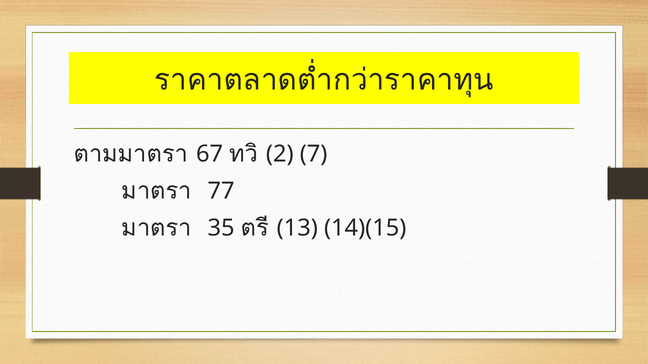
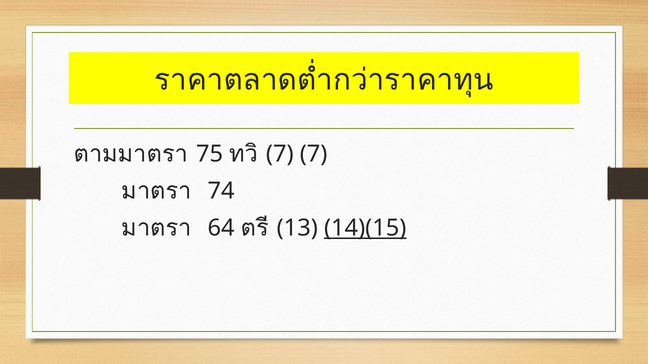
67: 67 -> 75
2 at (280, 154): 2 -> 7
77: 77 -> 74
35: 35 -> 64
14)(15 underline: none -> present
